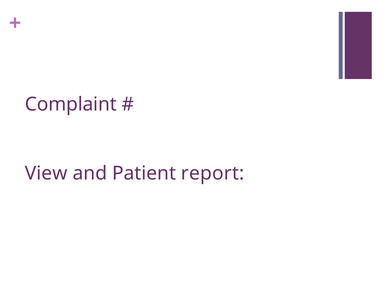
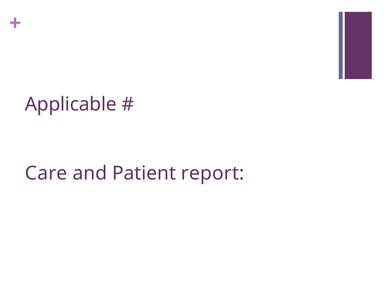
Complaint: Complaint -> Applicable
View: View -> Care
